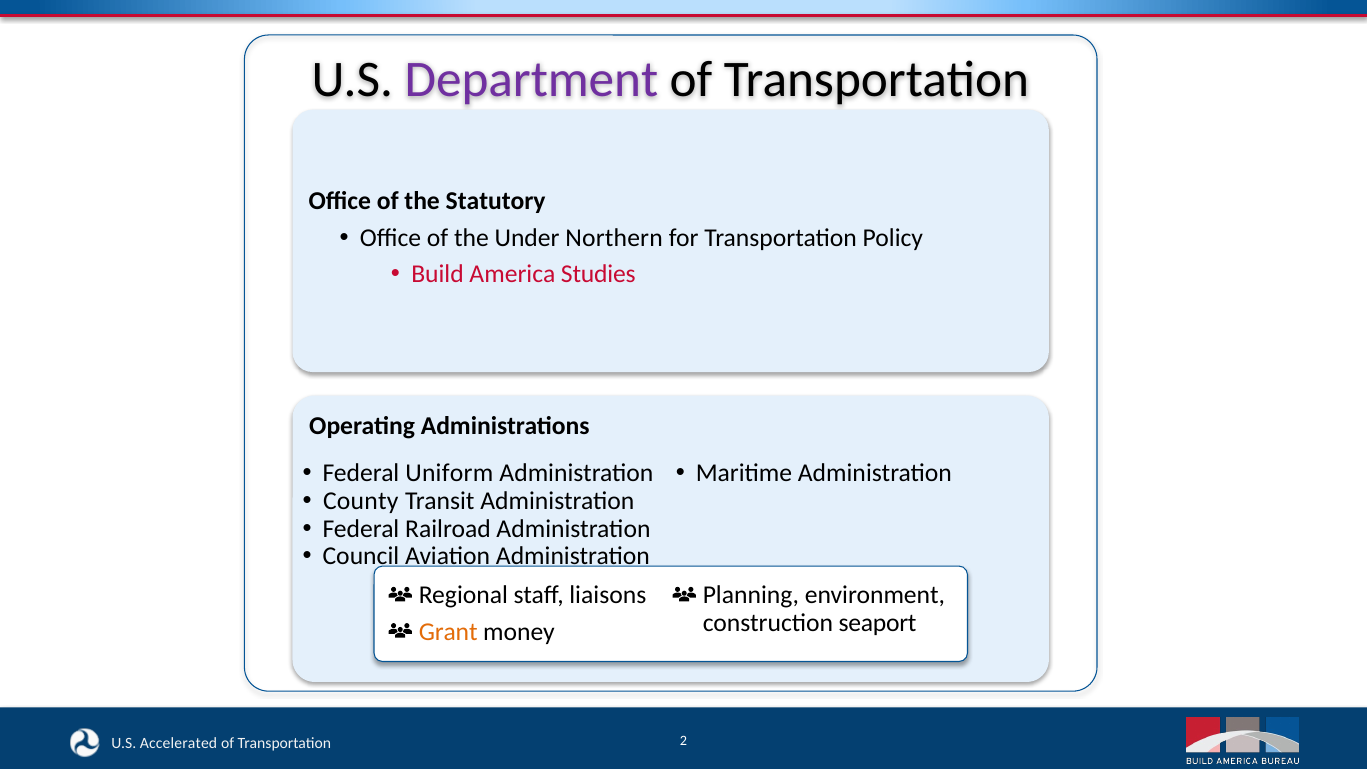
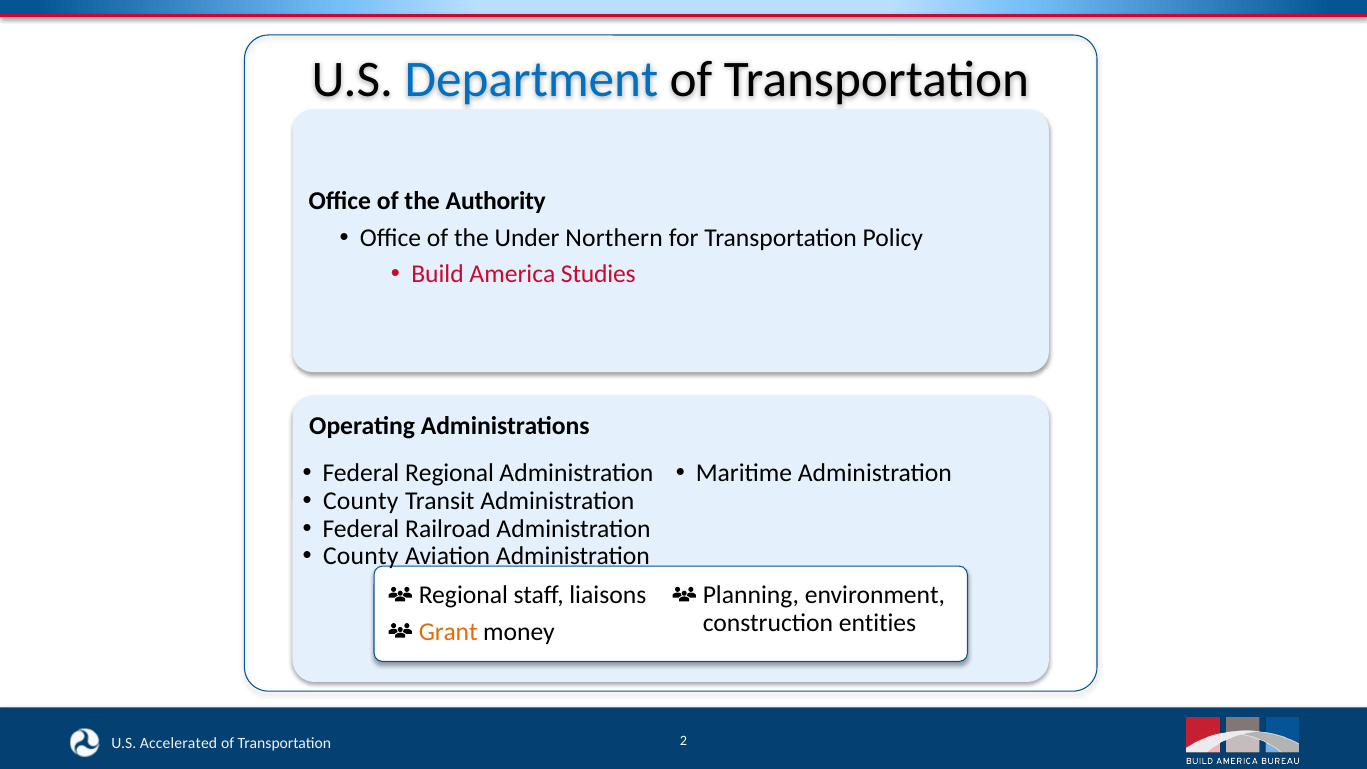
Department colour: purple -> blue
Statutory: Statutory -> Authority
Federal Uniform: Uniform -> Regional
Council at (361, 557): Council -> County
seaport: seaport -> entities
